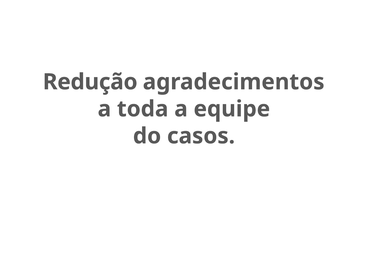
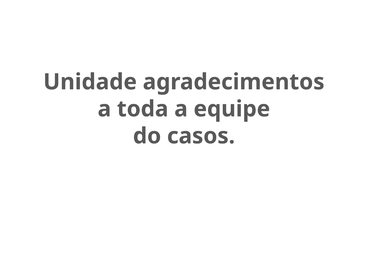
Redução: Redução -> Unidade
